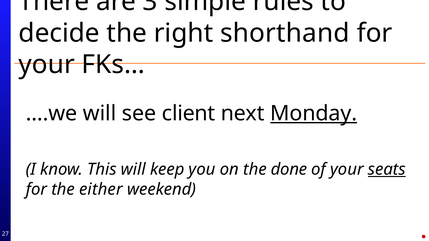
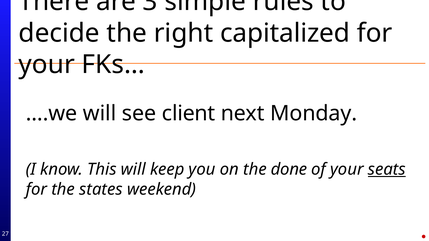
shorthand: shorthand -> capitalized
Monday underline: present -> none
either: either -> states
